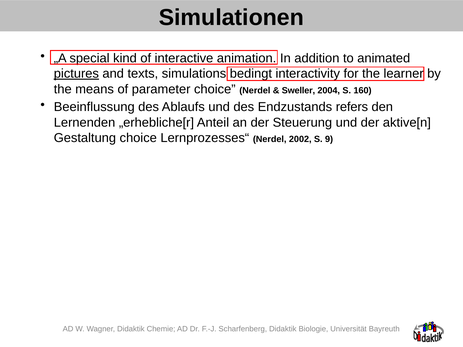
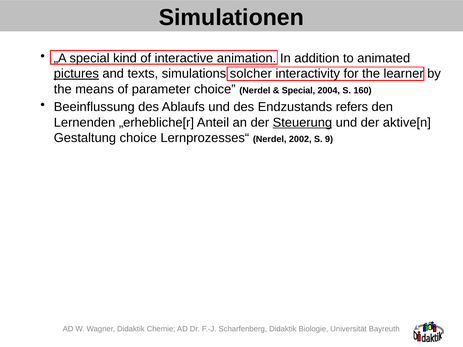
bedingt: bedingt -> solcher
Sweller at (298, 90): Sweller -> Special
Steuerung underline: none -> present
